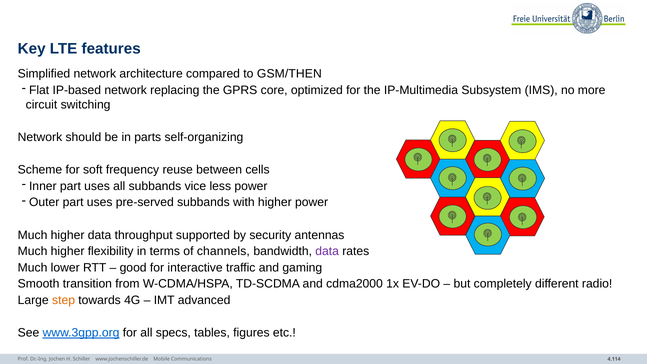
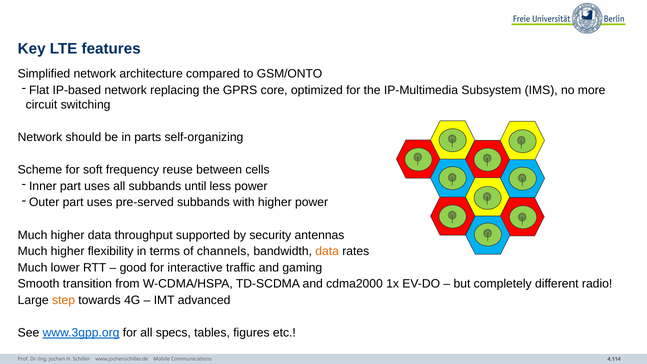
GSM/THEN: GSM/THEN -> GSM/ONTO
vice: vice -> until
data at (327, 251) colour: purple -> orange
